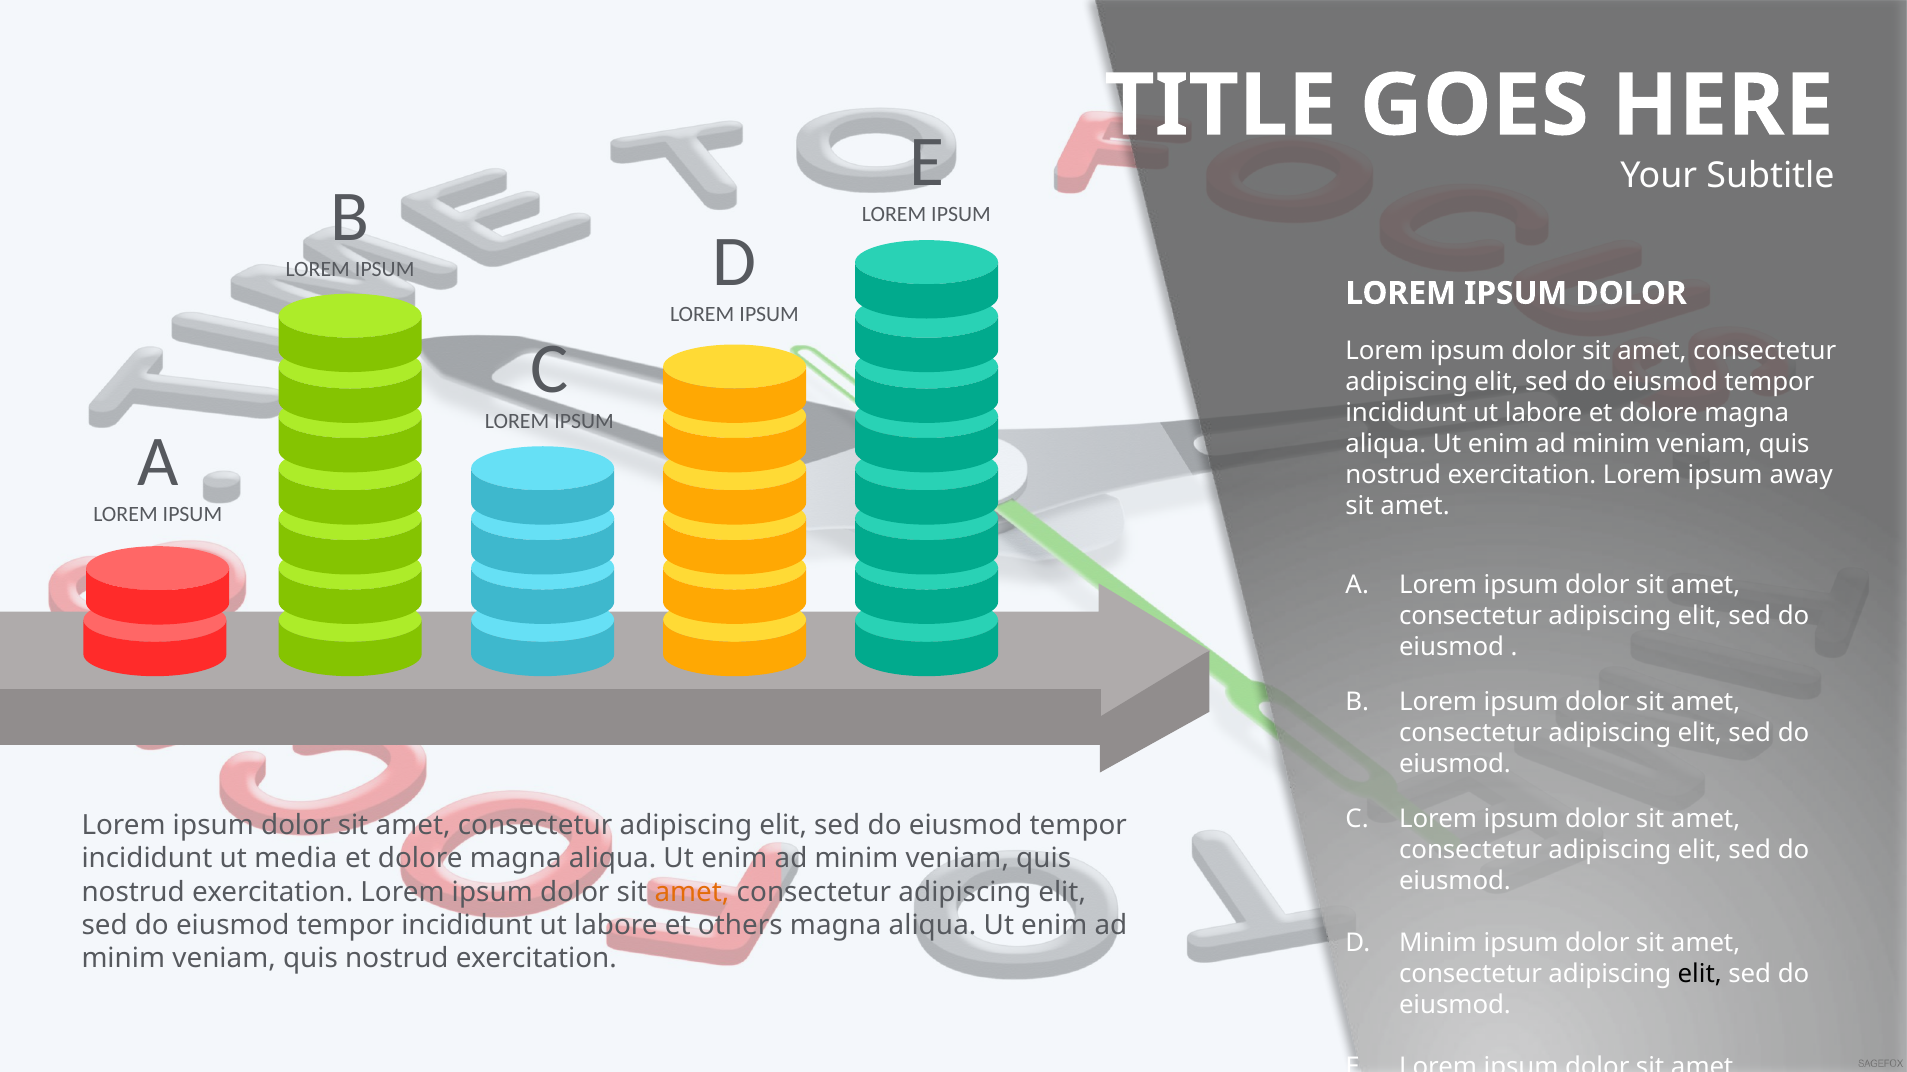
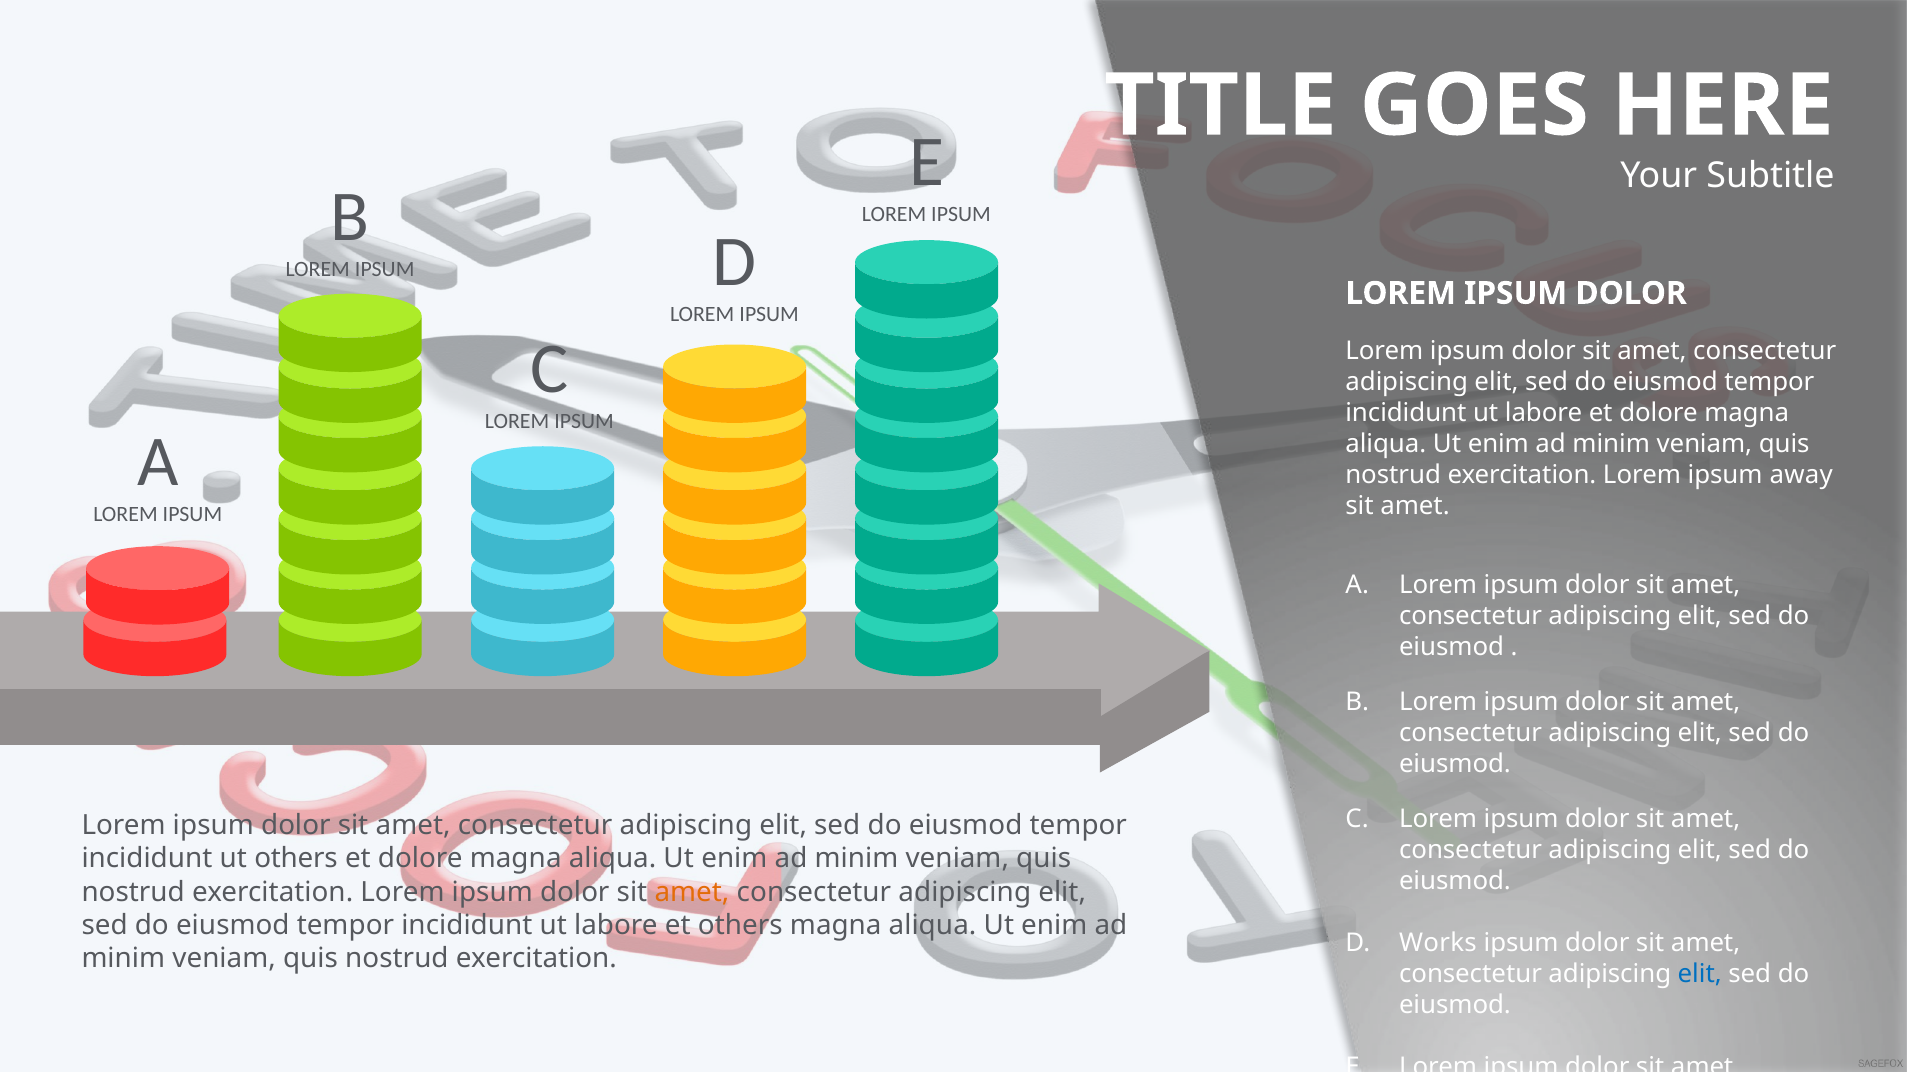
ut media: media -> others
D Minim: Minim -> Works
elit at (1700, 974) colour: black -> blue
